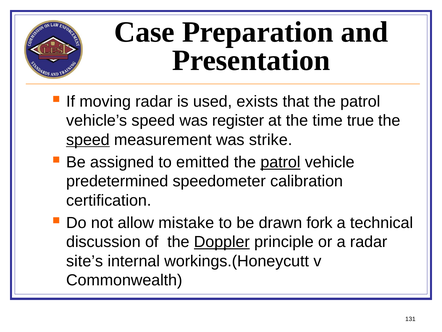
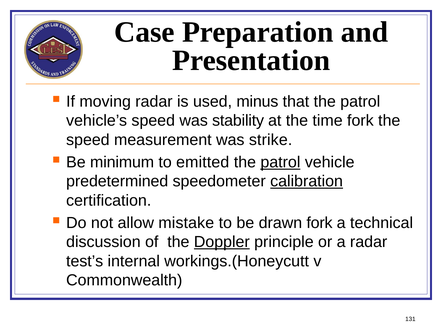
exists: exists -> minus
register: register -> stability
time true: true -> fork
speed at (88, 140) underline: present -> none
assigned: assigned -> minimum
calibration underline: none -> present
site’s: site’s -> test’s
